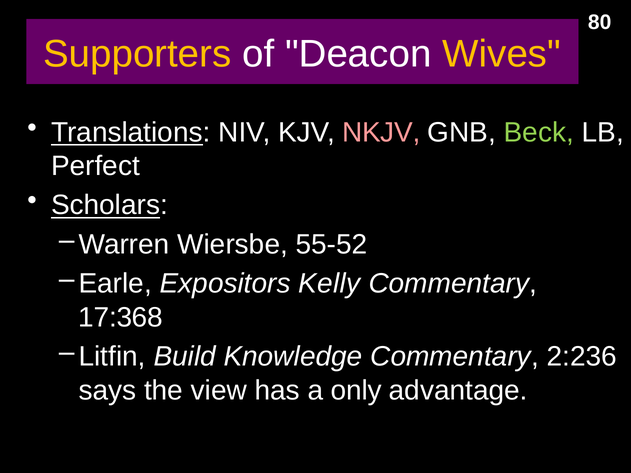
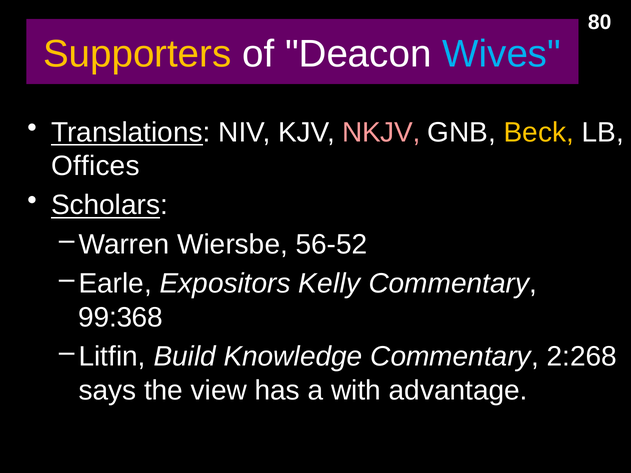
Wives colour: yellow -> light blue
Beck colour: light green -> yellow
Perfect: Perfect -> Offices
55-52: 55-52 -> 56-52
17:368: 17:368 -> 99:368
2:236: 2:236 -> 2:268
only: only -> with
